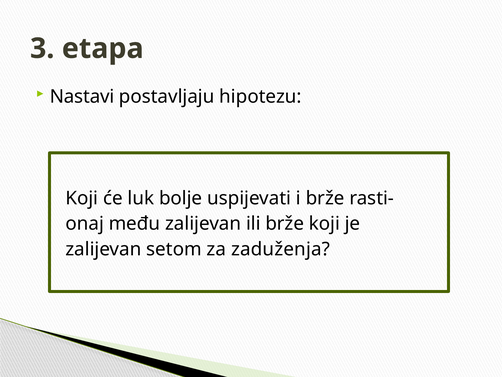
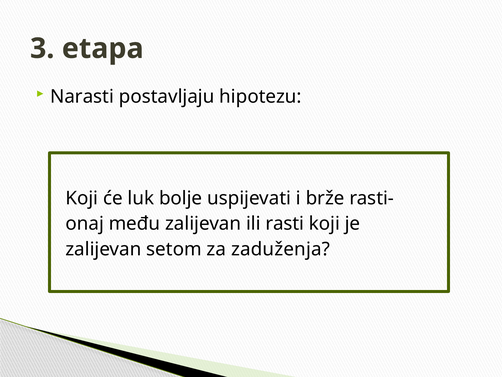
Nastavi: Nastavi -> Narasti
ili brže: brže -> rasti
